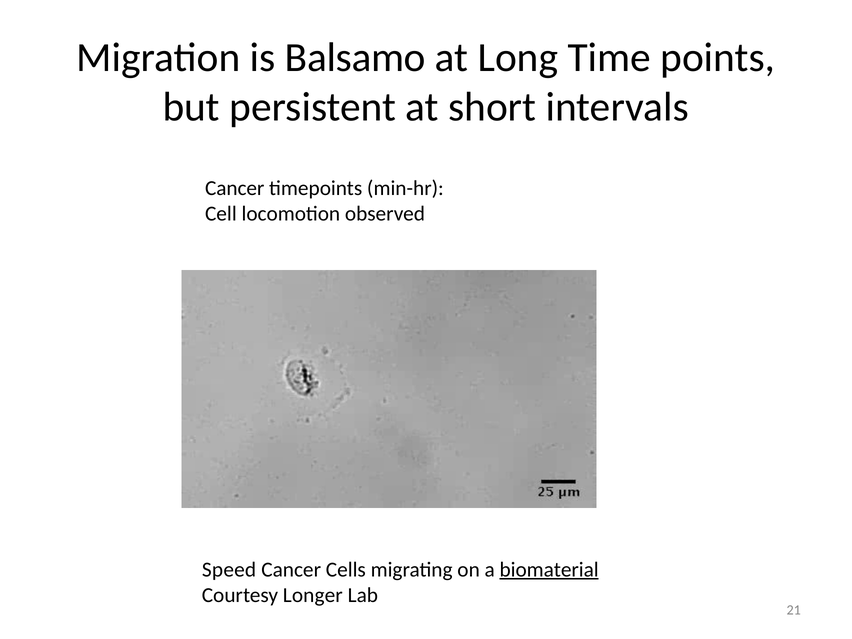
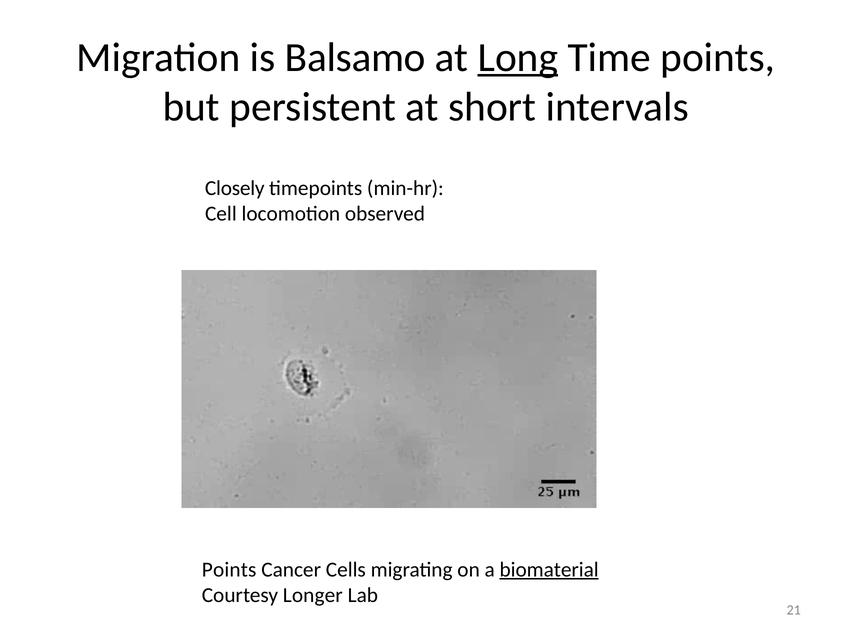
Long underline: none -> present
Cancer at (235, 188): Cancer -> Closely
Speed at (229, 569): Speed -> Points
